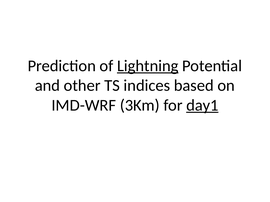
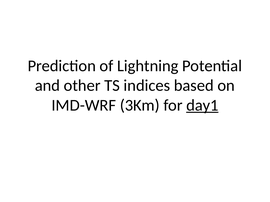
Lightning underline: present -> none
